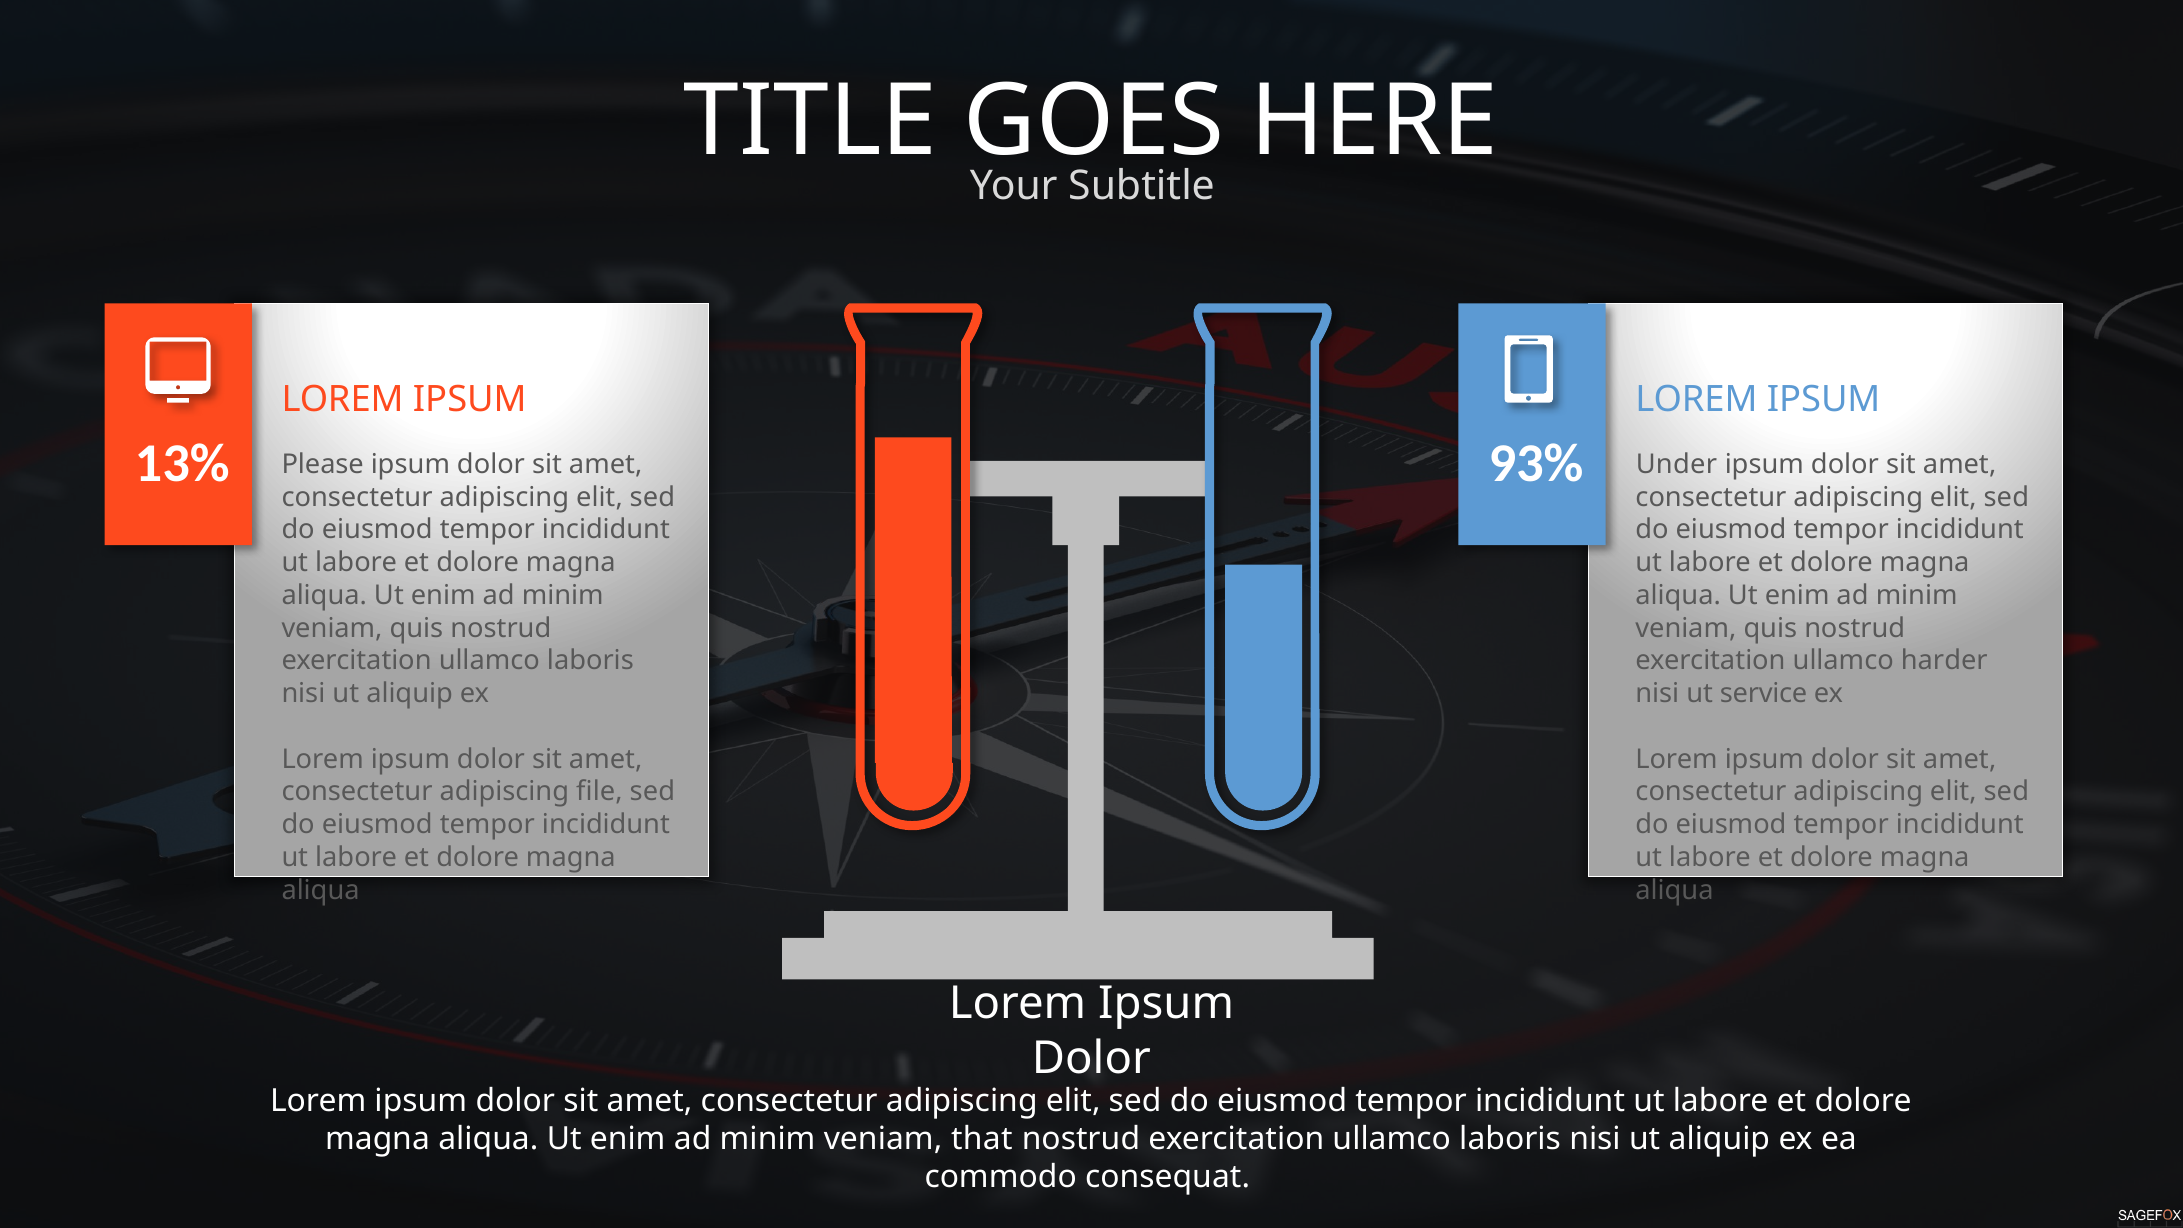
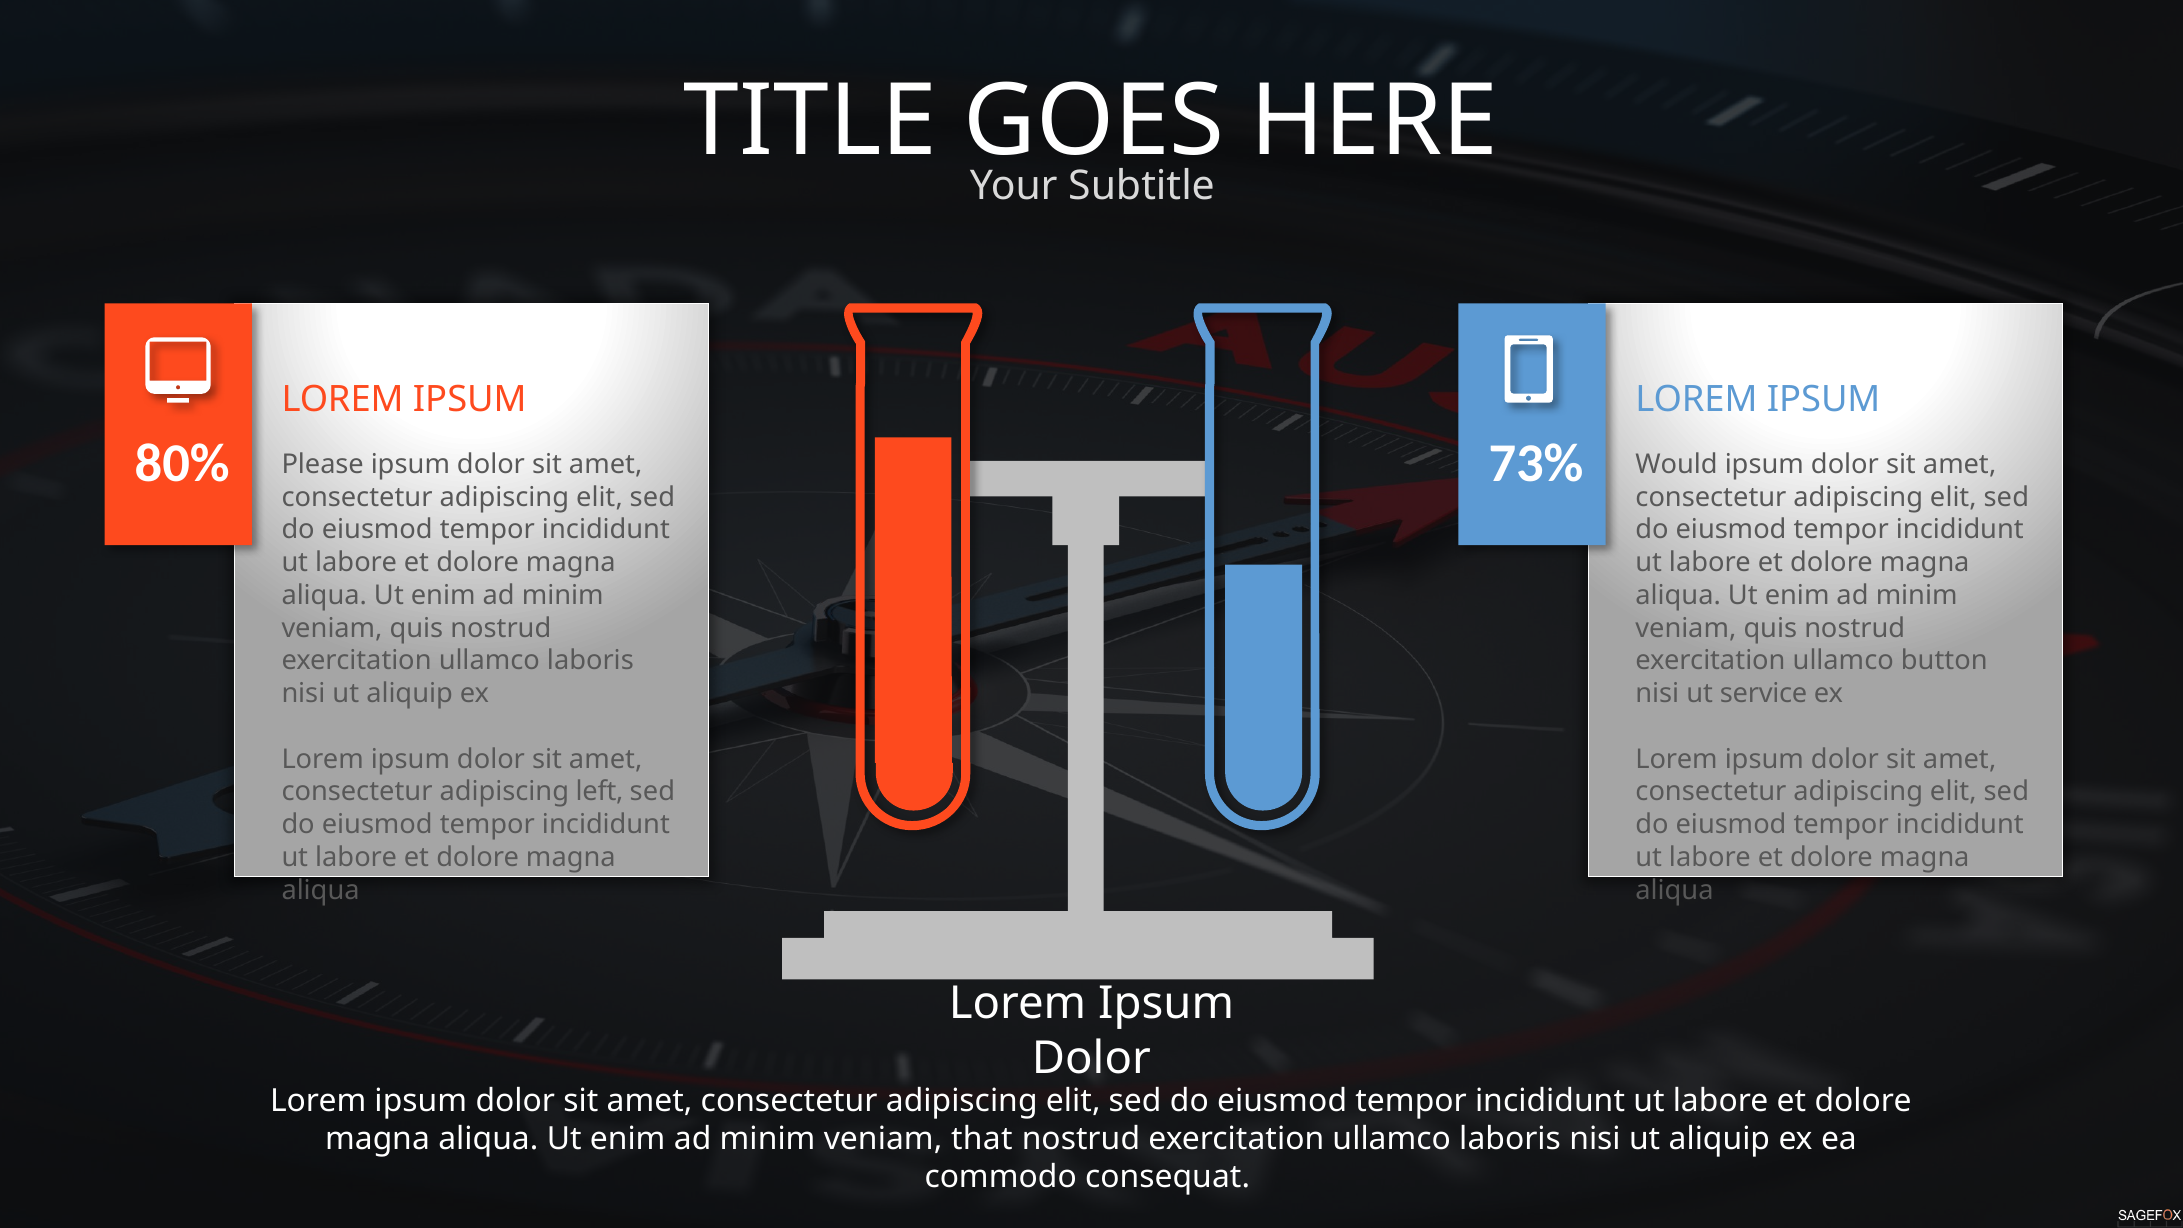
13%: 13% -> 80%
93%: 93% -> 73%
Under: Under -> Would
harder: harder -> button
file: file -> left
